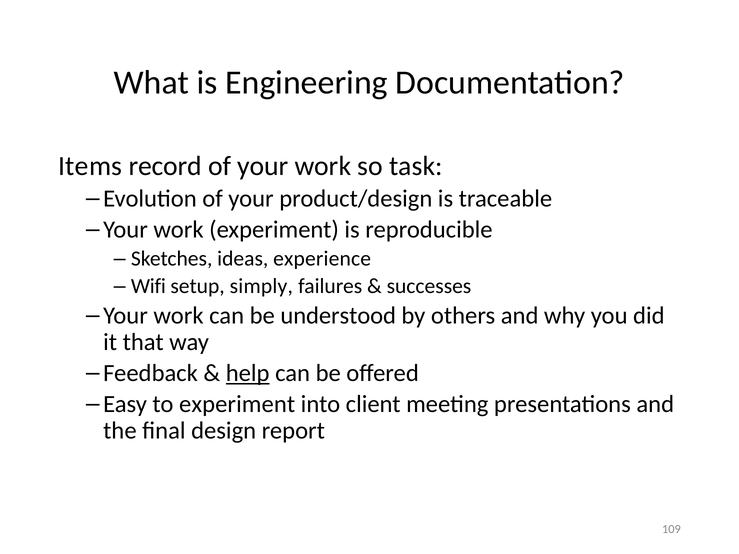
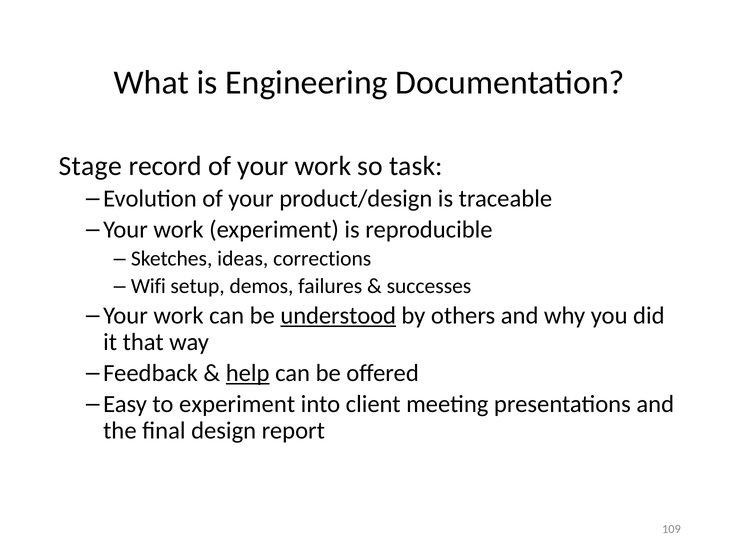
Items: Items -> Stage
experience: experience -> corrections
simply: simply -> demos
understood underline: none -> present
